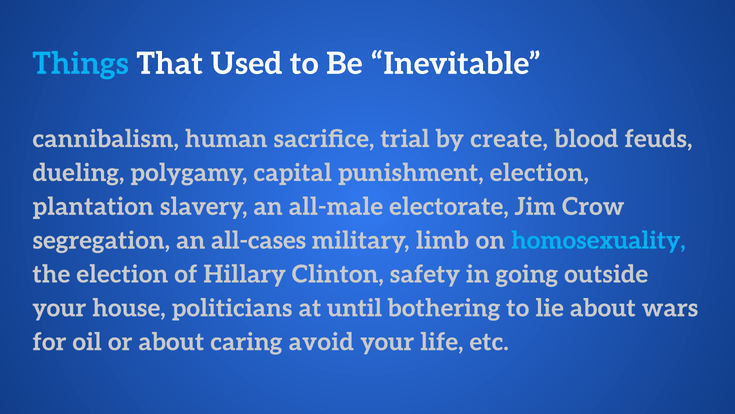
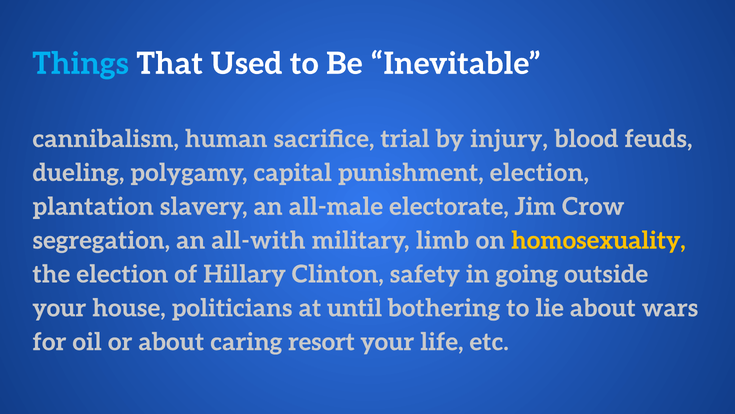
create: create -> injury
all-cases: all-cases -> all-with
homosexuality colour: light blue -> yellow
avoid: avoid -> resort
